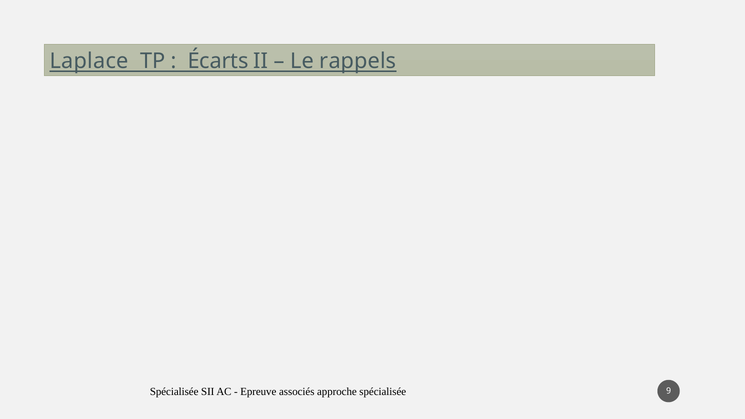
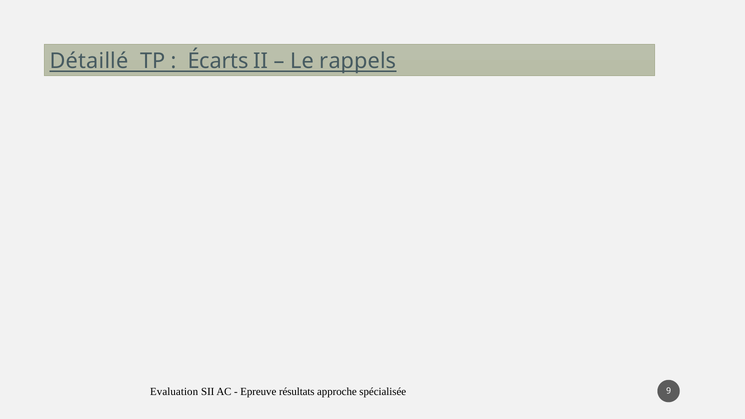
Laplace: Laplace -> Détaillé
Spécialisée at (174, 392): Spécialisée -> Evaluation
associés: associés -> résultats
